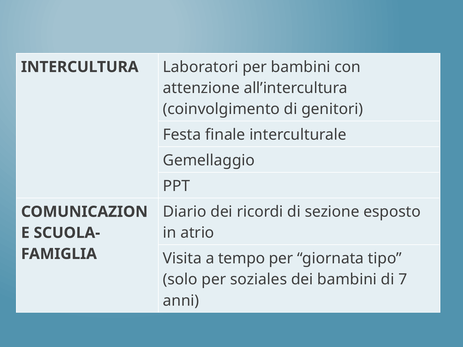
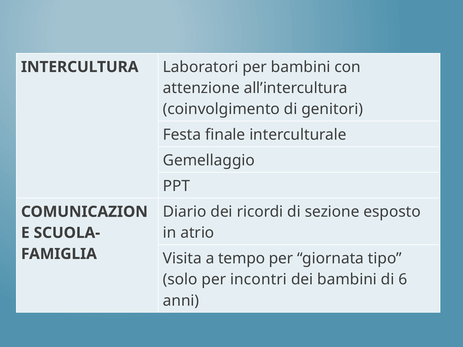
soziales: soziales -> incontri
7: 7 -> 6
